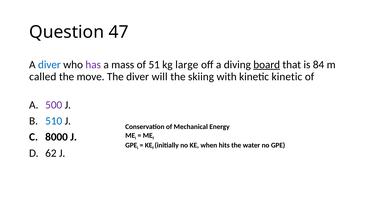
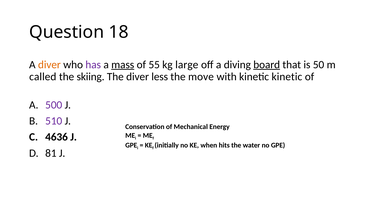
47: 47 -> 18
diver at (49, 65) colour: blue -> orange
mass underline: none -> present
51: 51 -> 55
84: 84 -> 50
move: move -> skiing
will: will -> less
skiing: skiing -> move
510 colour: blue -> purple
8000: 8000 -> 4636
62: 62 -> 81
